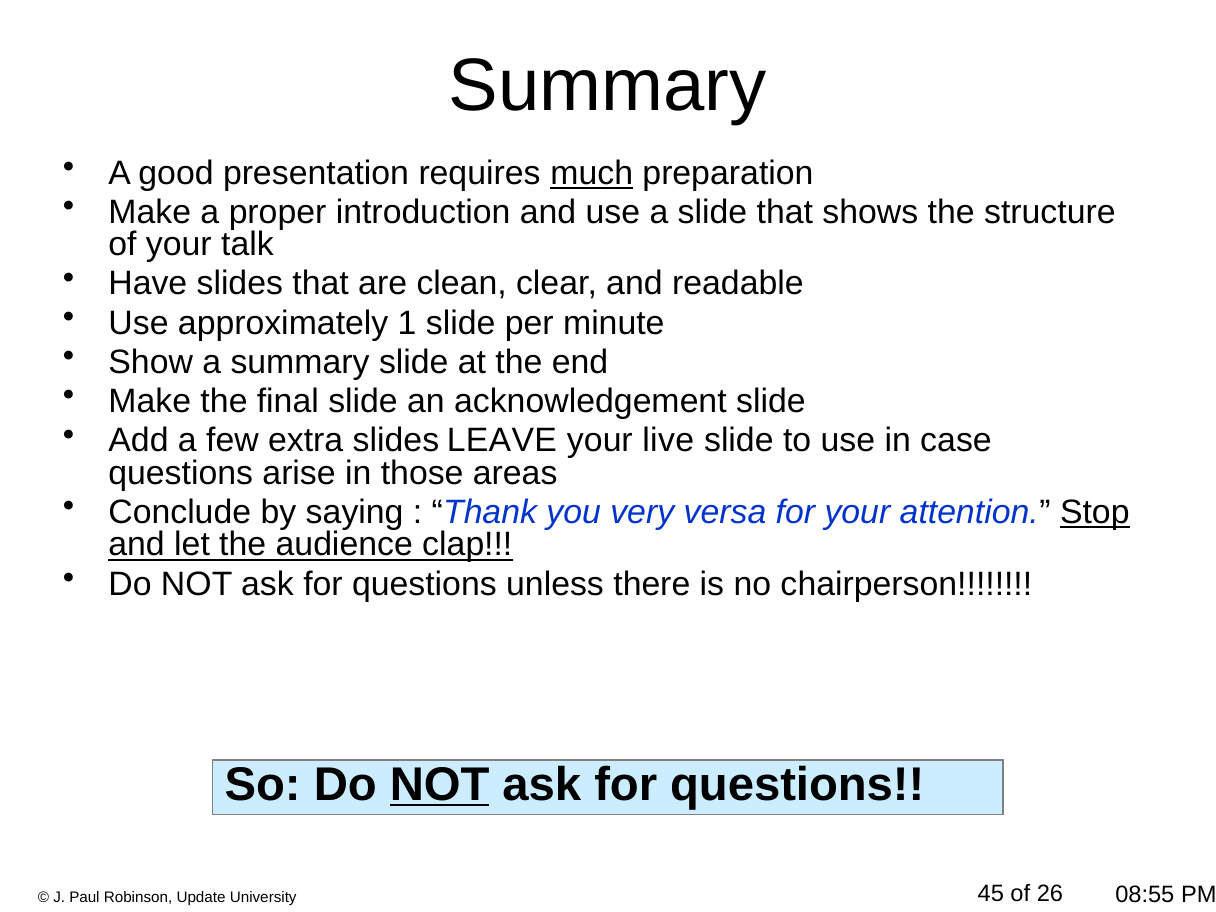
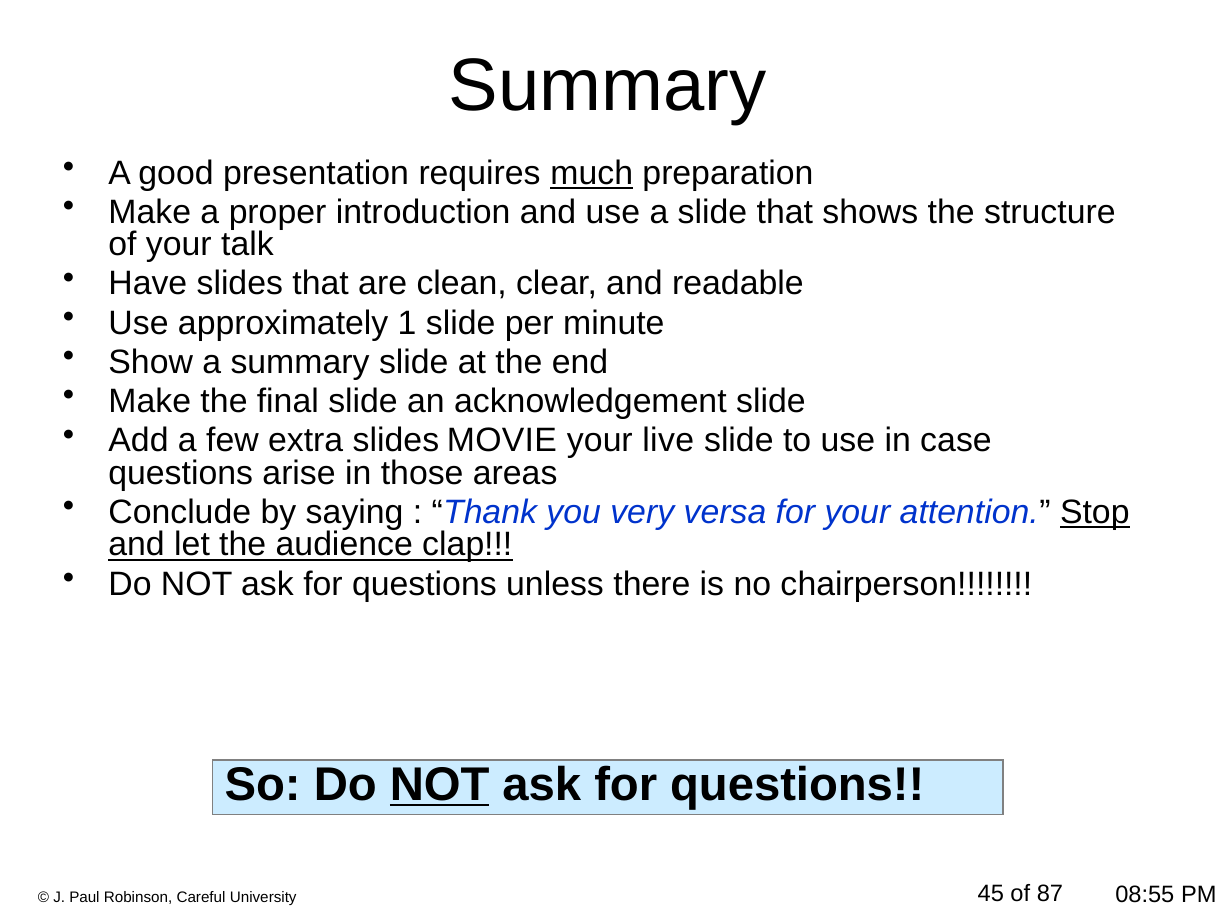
LEAVE: LEAVE -> MOVIE
26: 26 -> 87
Update: Update -> Careful
